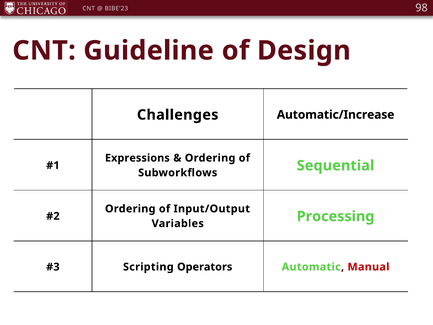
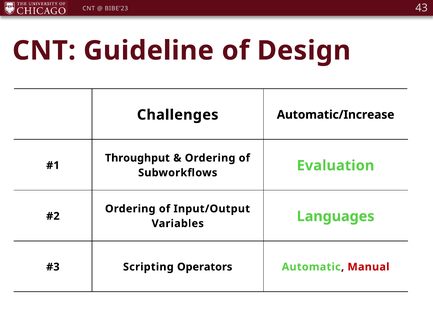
98: 98 -> 43
Expressions: Expressions -> Throughput
Sequential: Sequential -> Evaluation
Processing: Processing -> Languages
